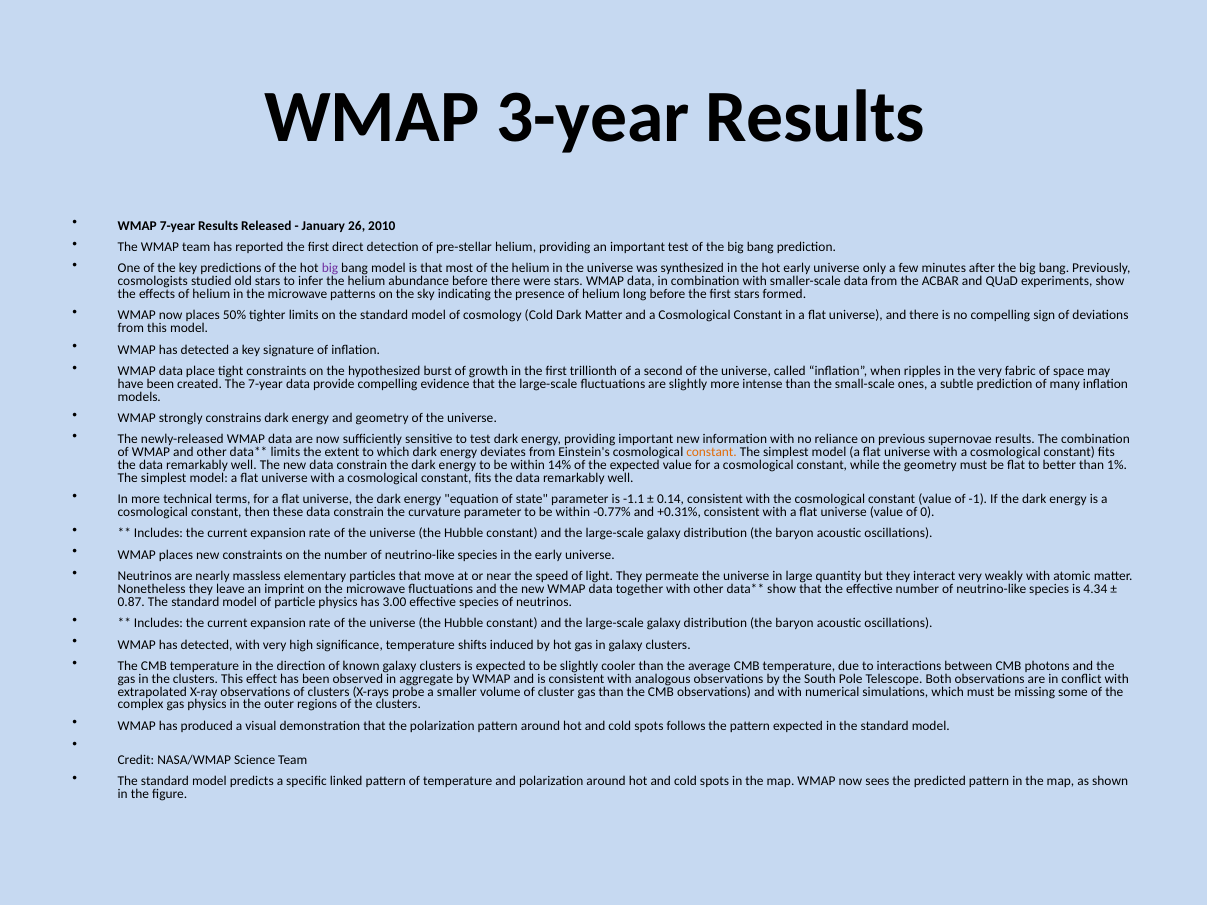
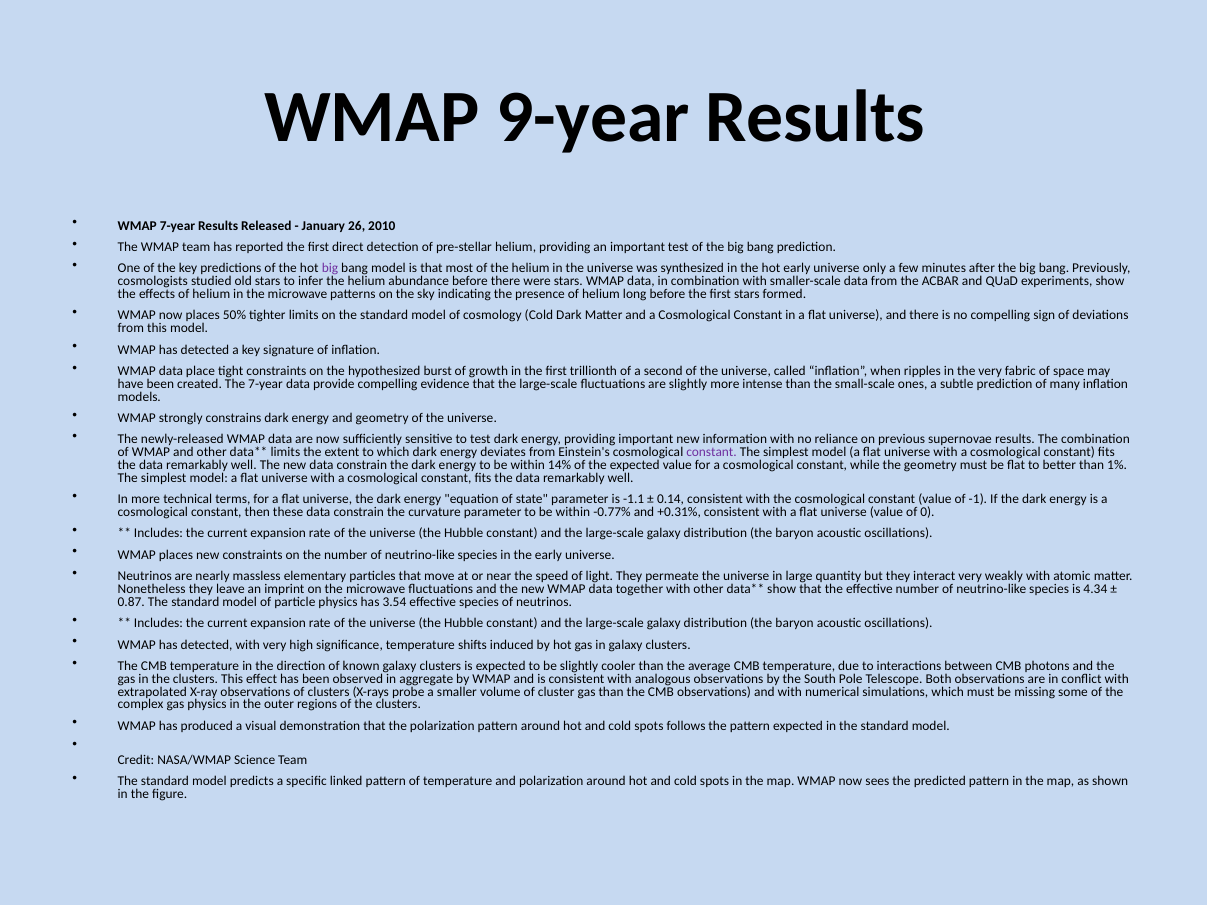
3-year: 3-year -> 9-year
constant at (712, 452) colour: orange -> purple
3.00: 3.00 -> 3.54
